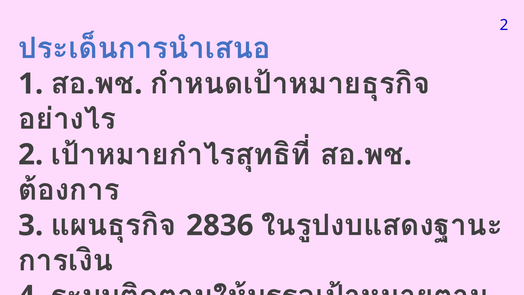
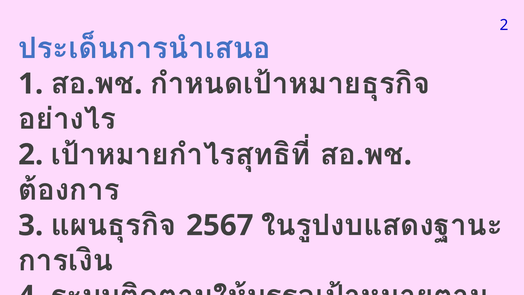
2836: 2836 -> 2567
